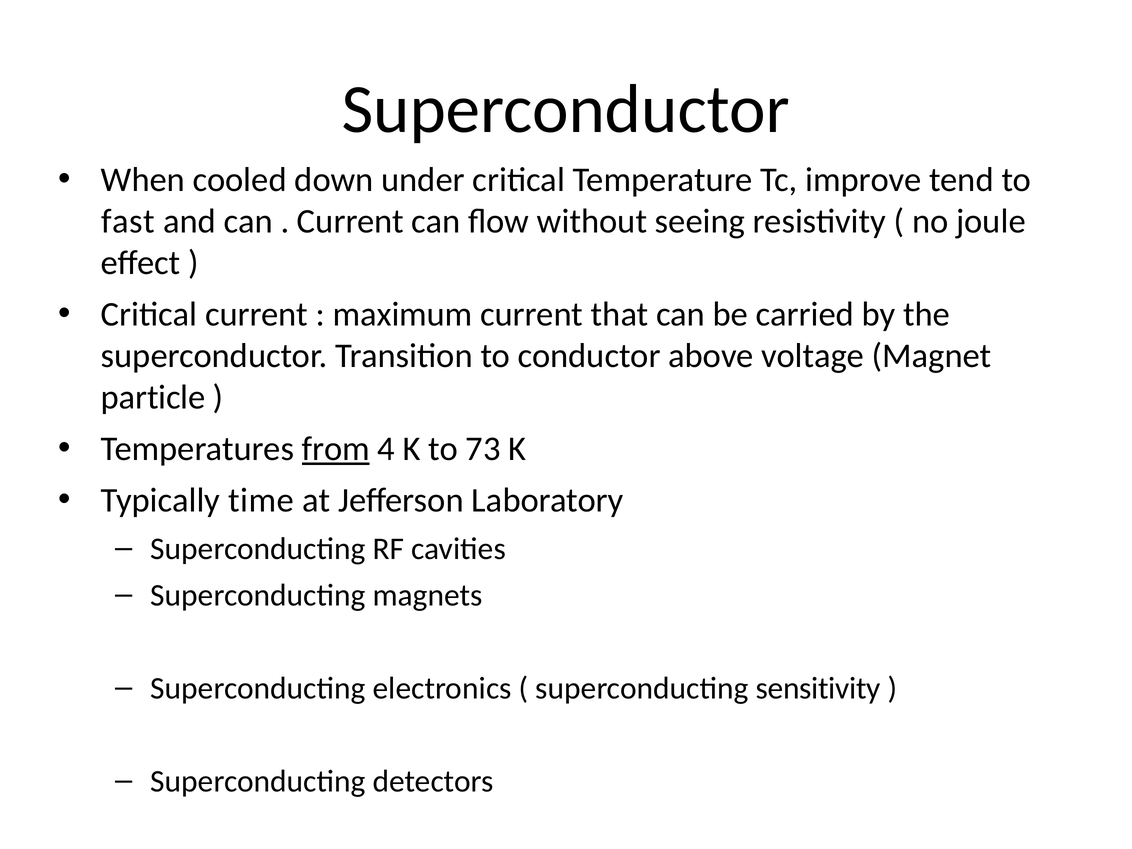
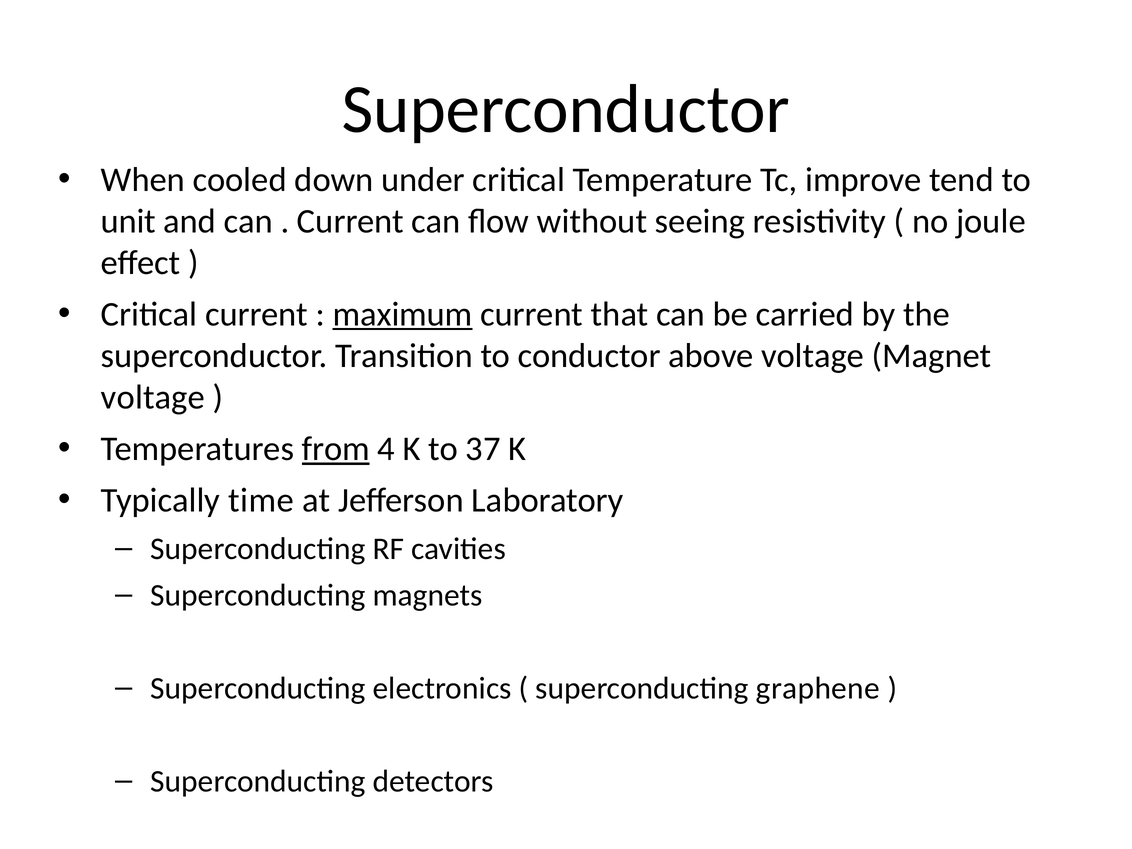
fast: fast -> unit
maximum underline: none -> present
particle at (153, 397): particle -> voltage
73: 73 -> 37
sensitivity: sensitivity -> graphene
